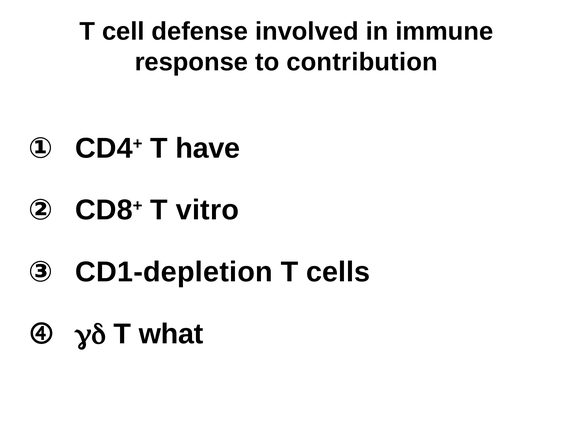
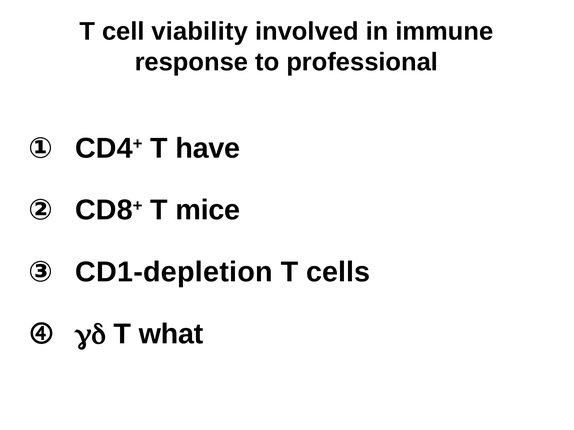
defense: defense -> viability
contribution: contribution -> professional
vitro: vitro -> mice
